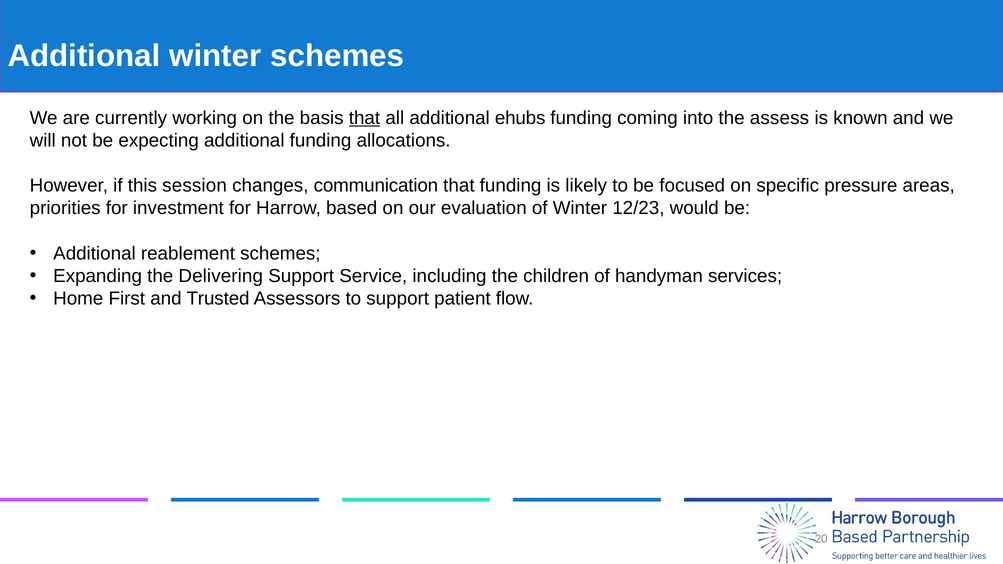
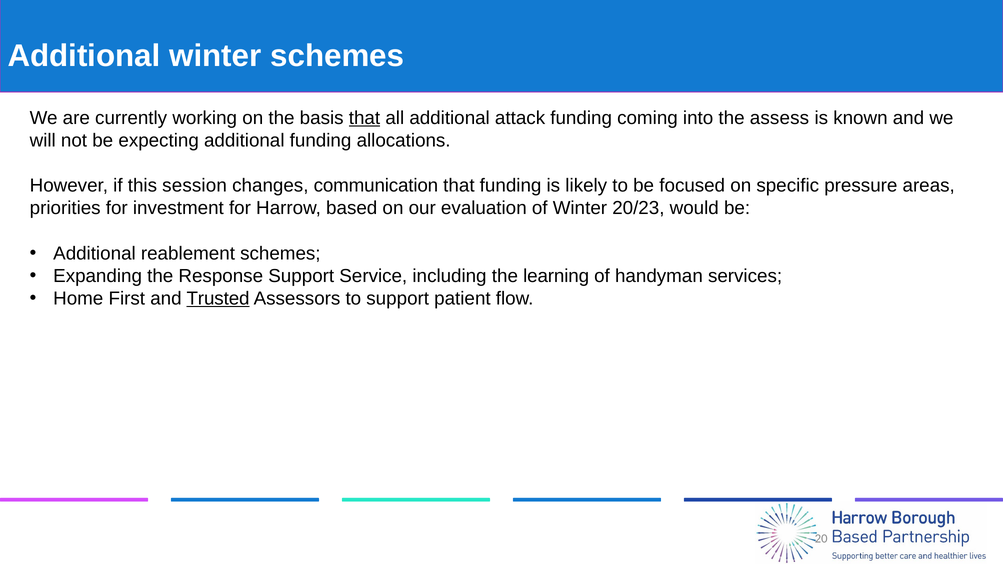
ehubs: ehubs -> attack
12/23: 12/23 -> 20/23
Delivering: Delivering -> Response
children: children -> learning
Trusted underline: none -> present
